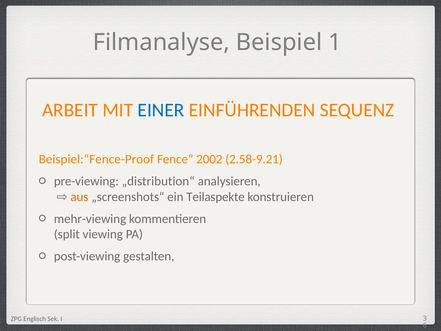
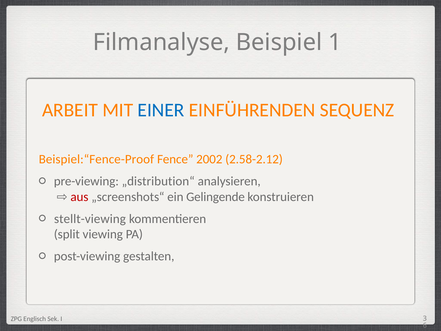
2.58-9.21: 2.58-9.21 -> 2.58-2.12
aus colour: orange -> red
Teilaspekte: Teilaspekte -> Gelingende
mehr-viewing: mehr-viewing -> stellt-viewing
